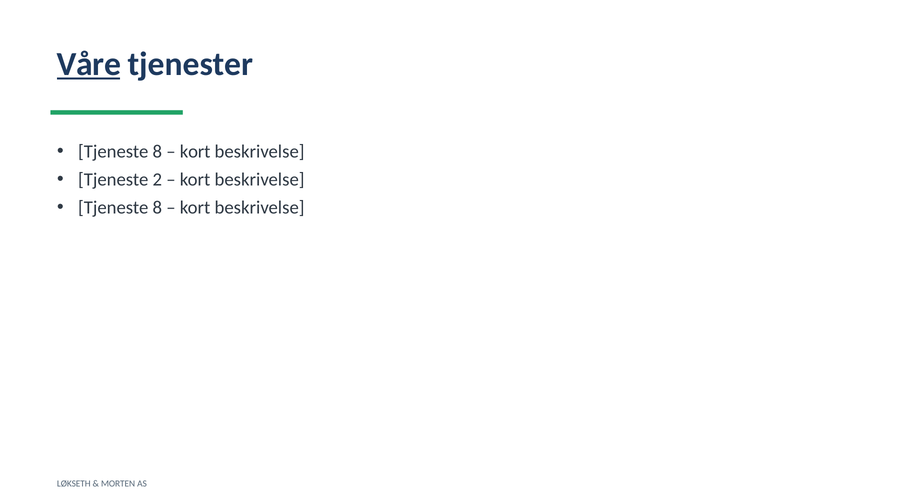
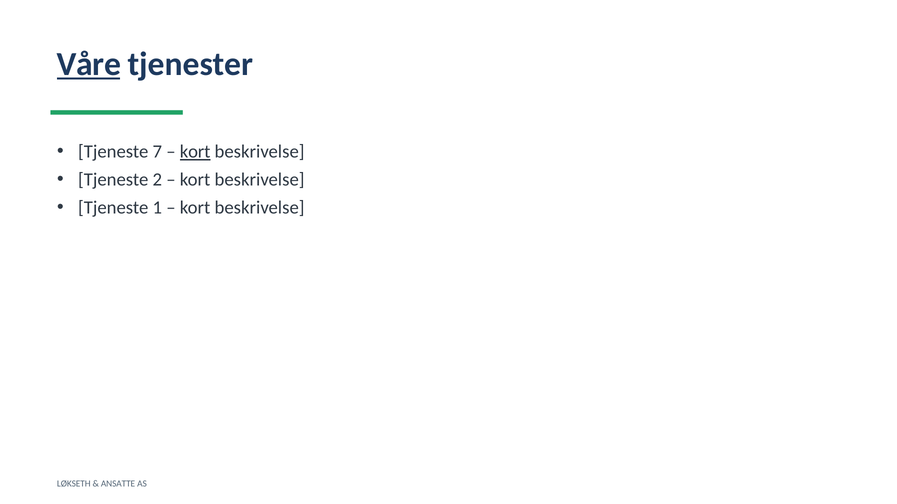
8 at (157, 152): 8 -> 7
kort at (195, 152) underline: none -> present
8 at (157, 208): 8 -> 1
MORTEN: MORTEN -> ANSATTE
